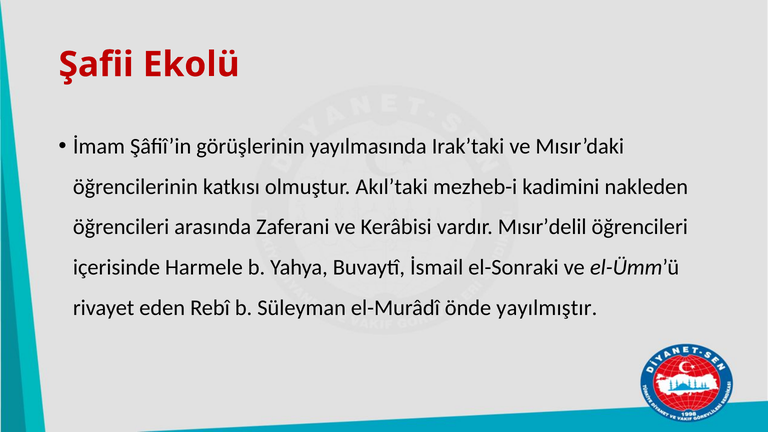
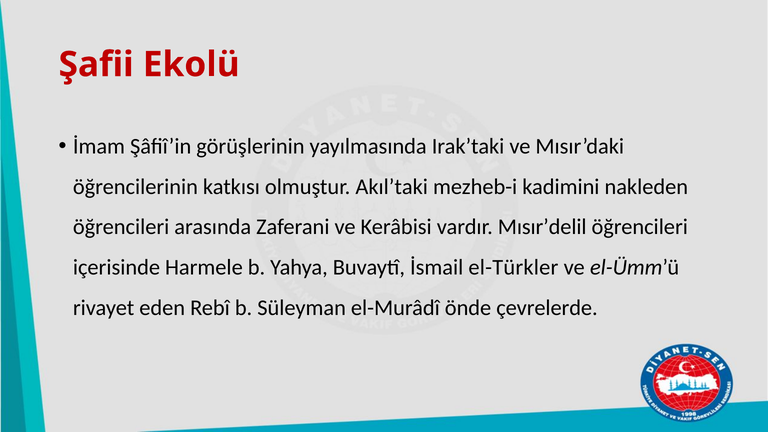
el-Sonraki: el-Sonraki -> el-Türkler
yayılmıştır: yayılmıştır -> çevrelerde
